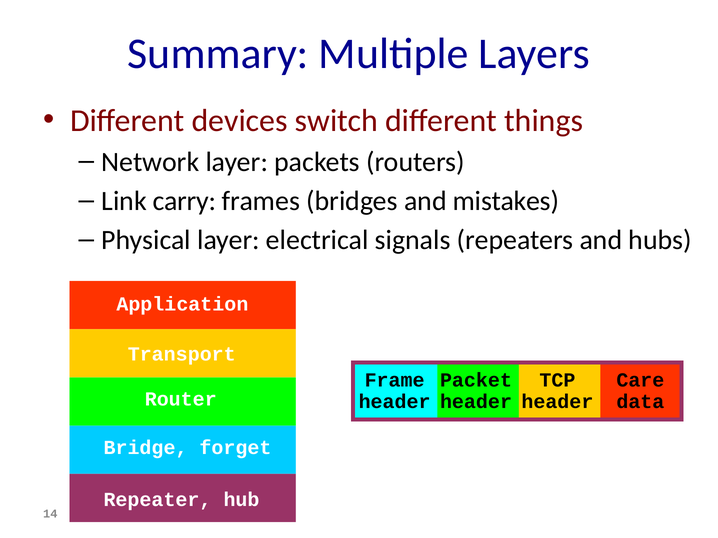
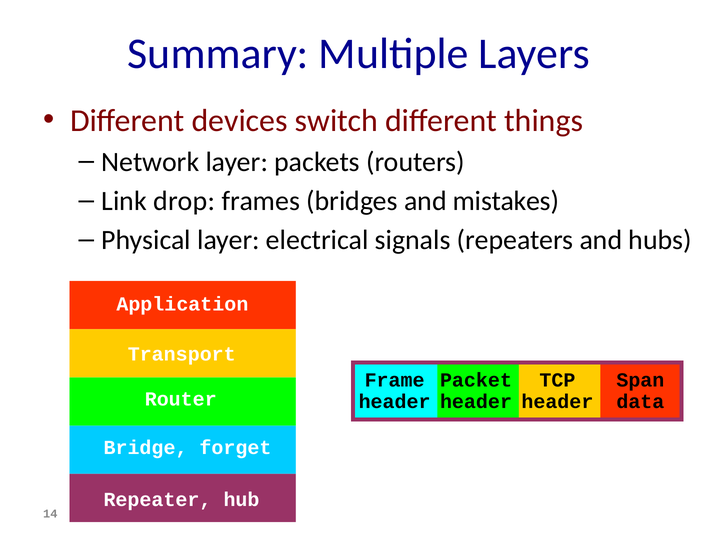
carry: carry -> drop
Care: Care -> Span
